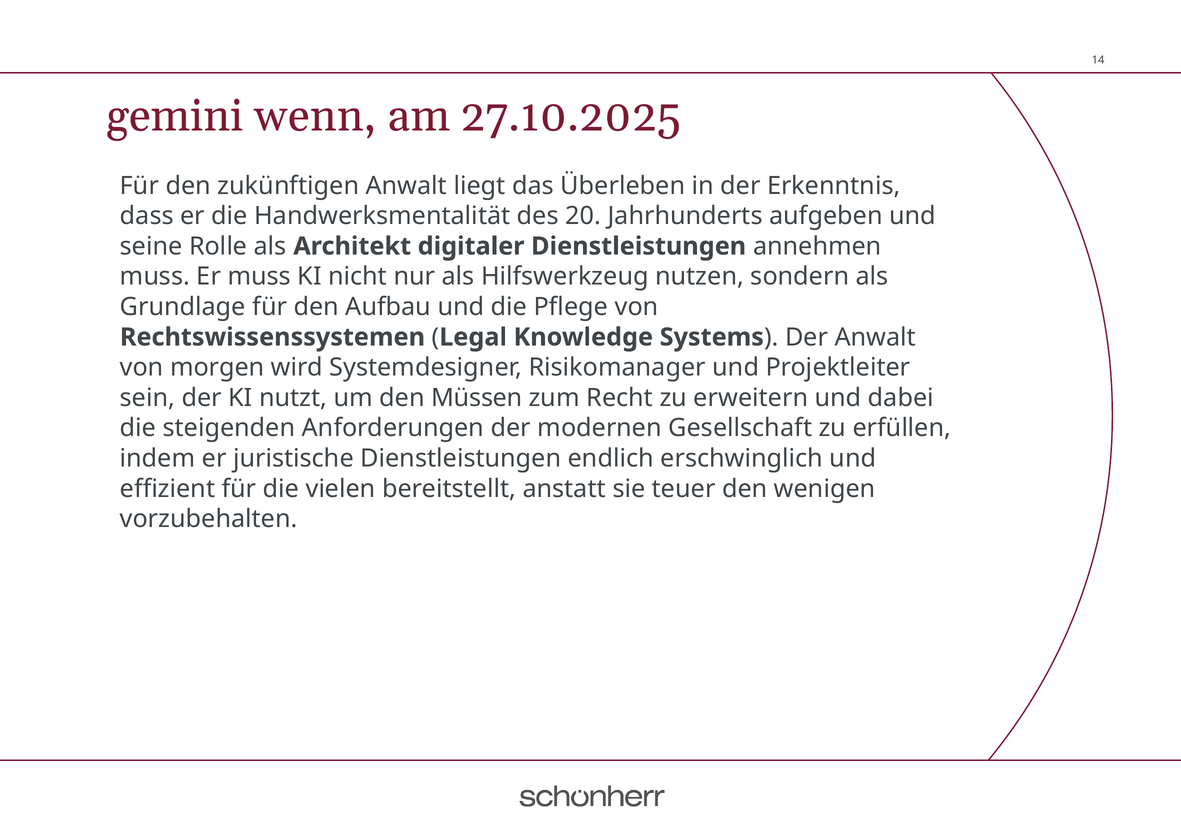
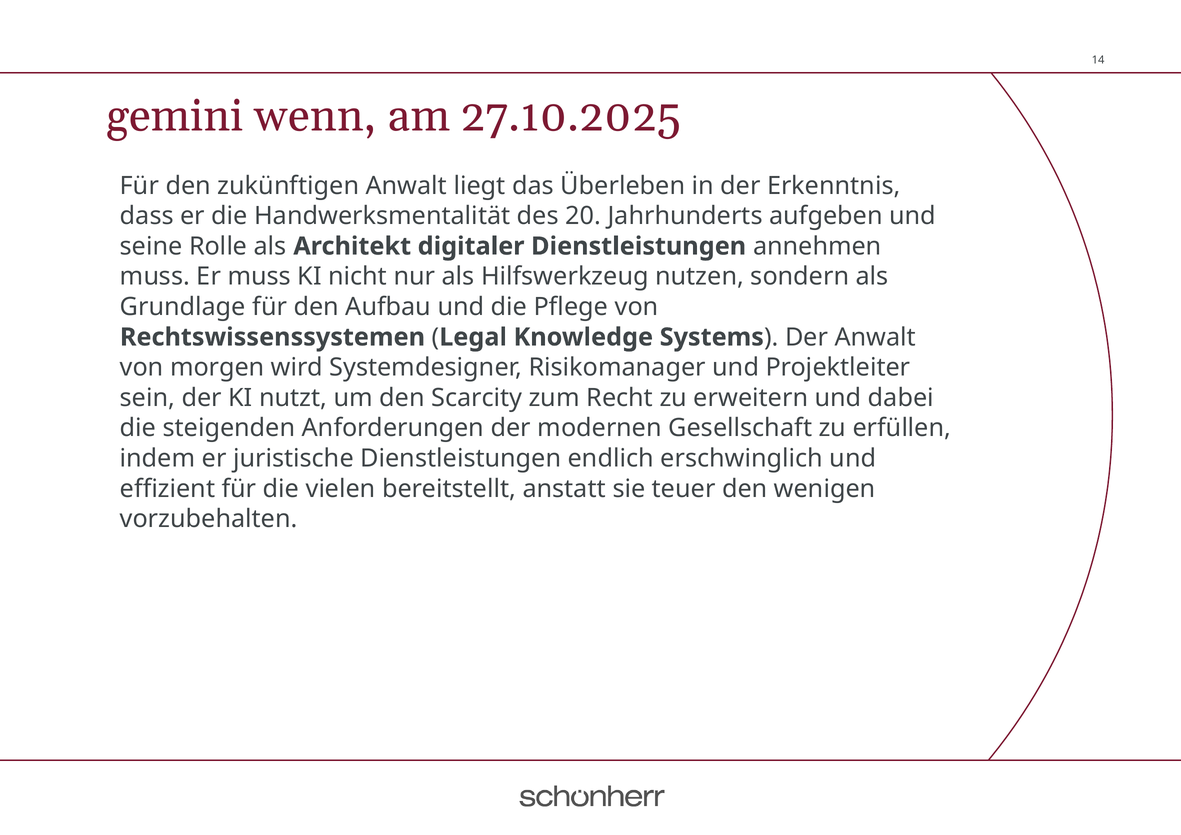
Müssen: Müssen -> Scarcity
